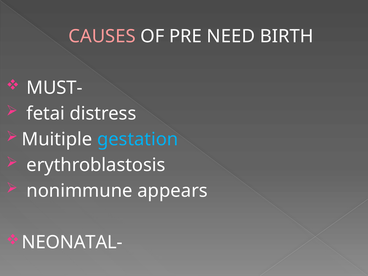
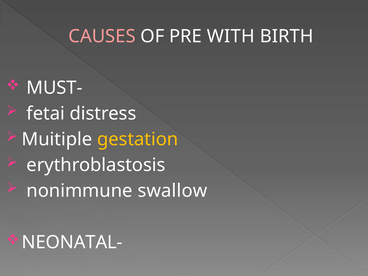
NEED: NEED -> WITH
gestation colour: light blue -> yellow
appears: appears -> swallow
